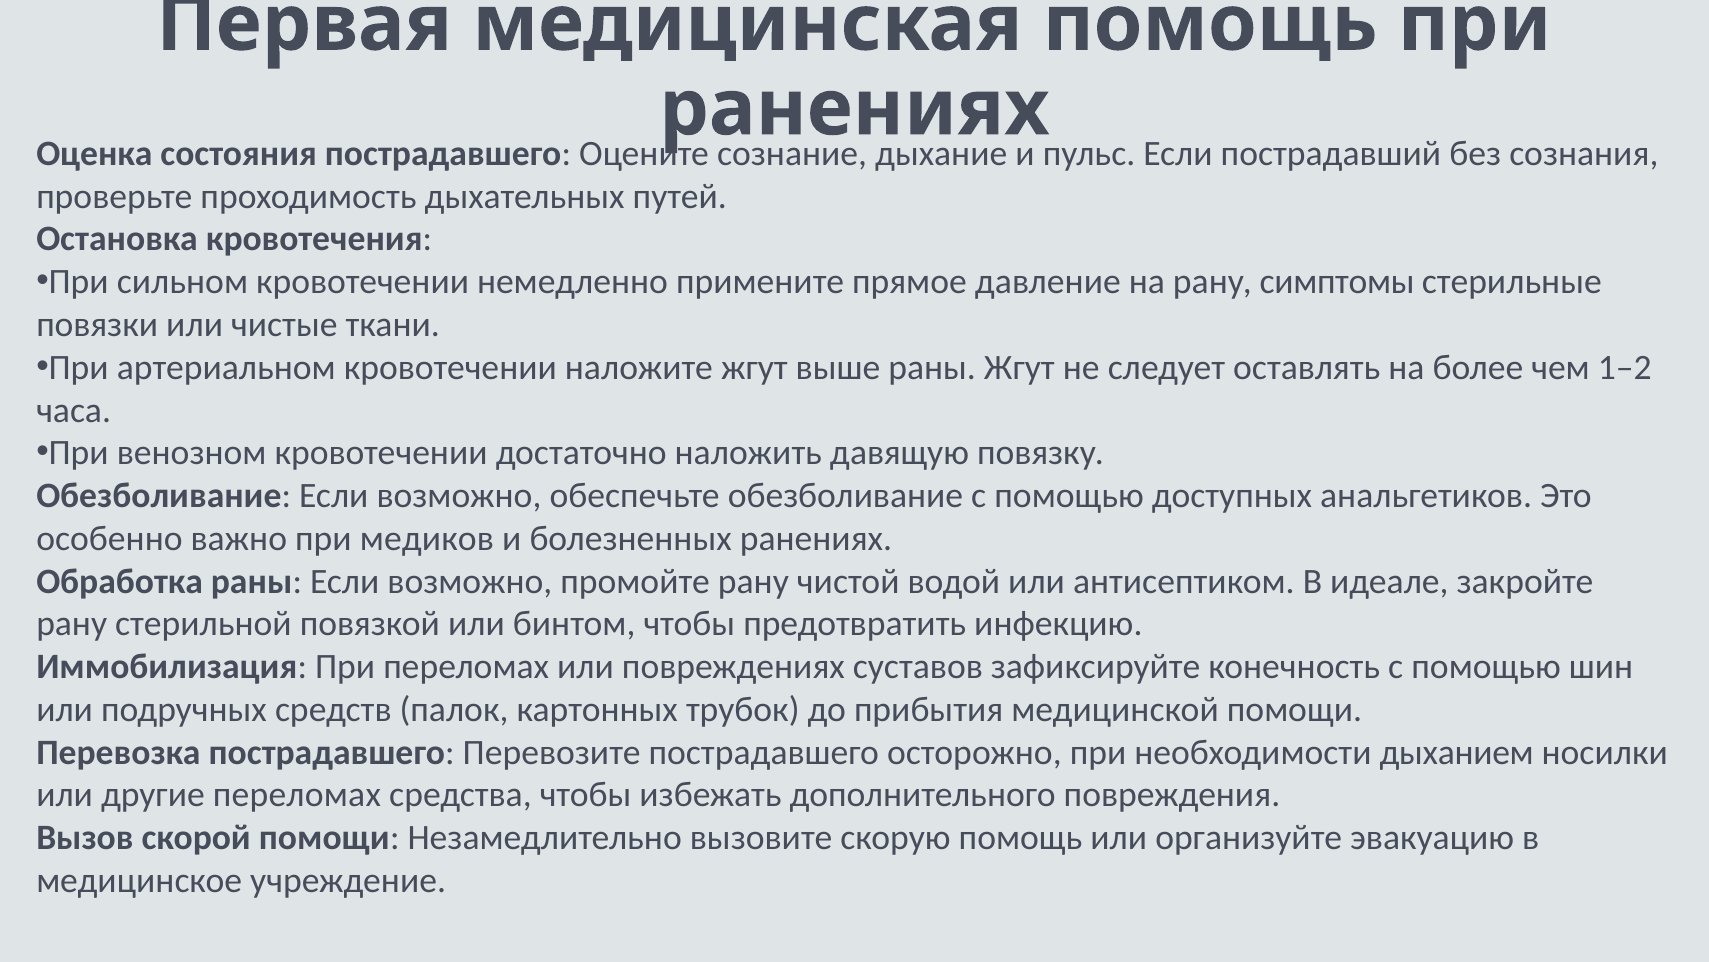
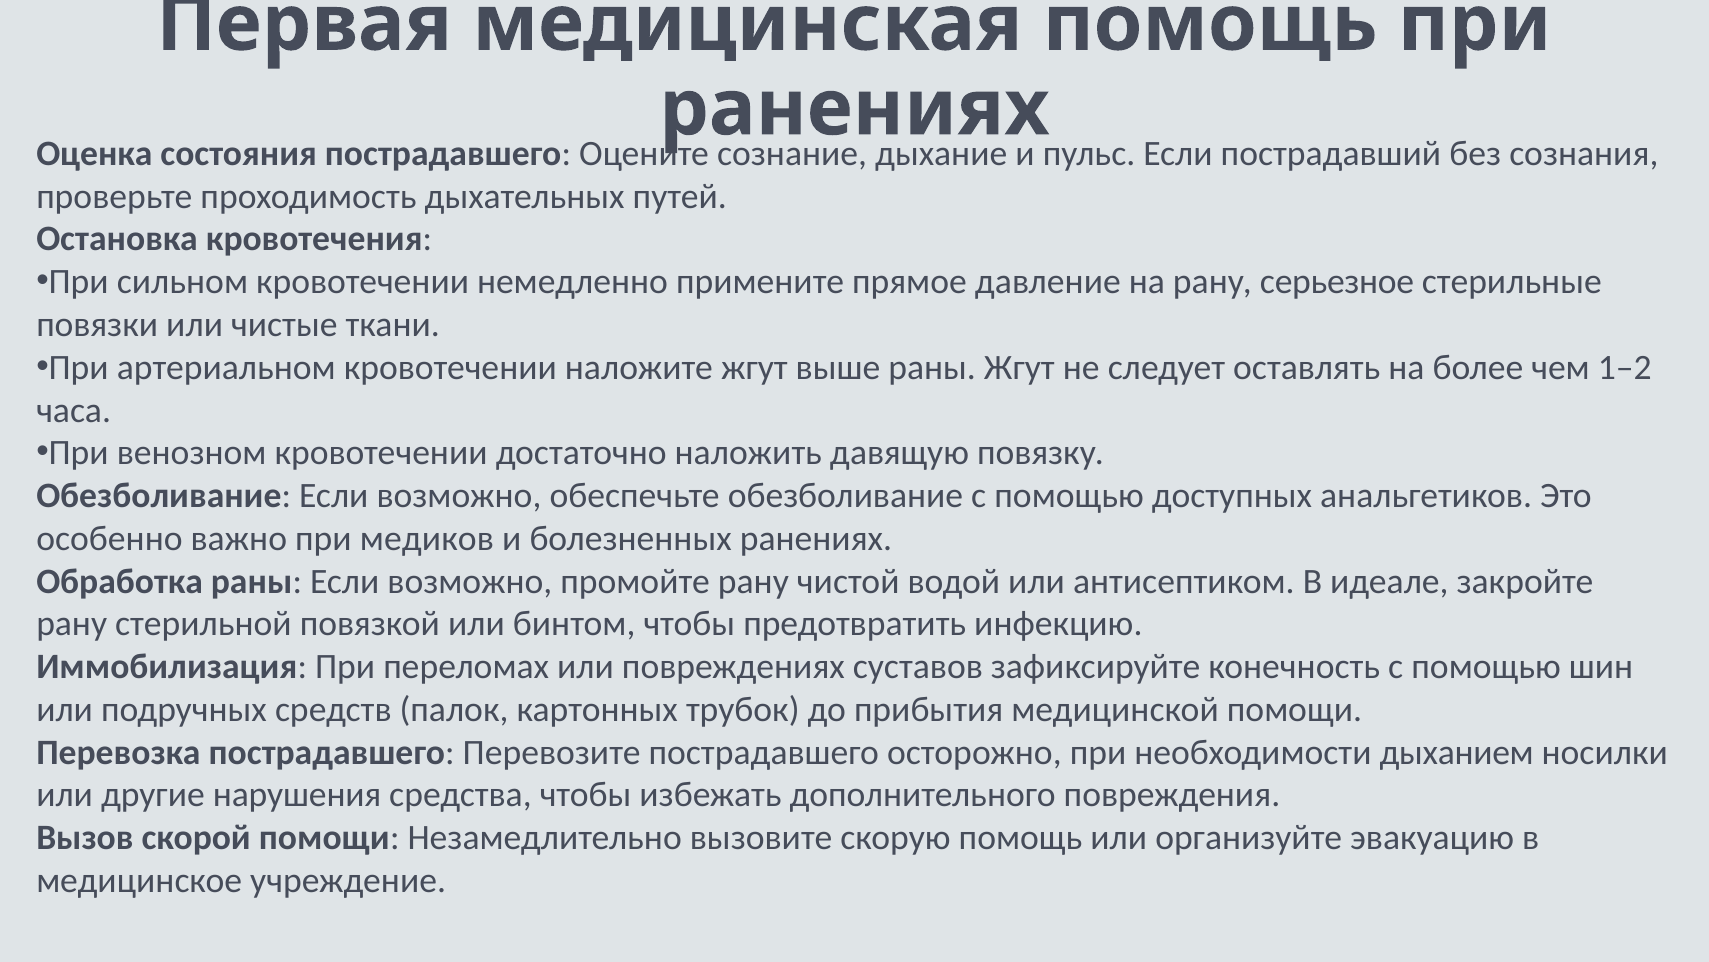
симптомы: симптомы -> серьезное
другие переломах: переломах -> нарушения
